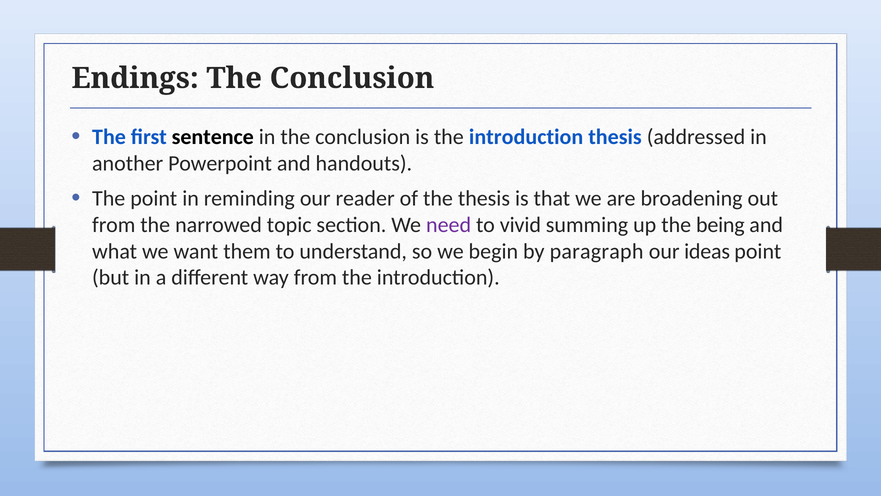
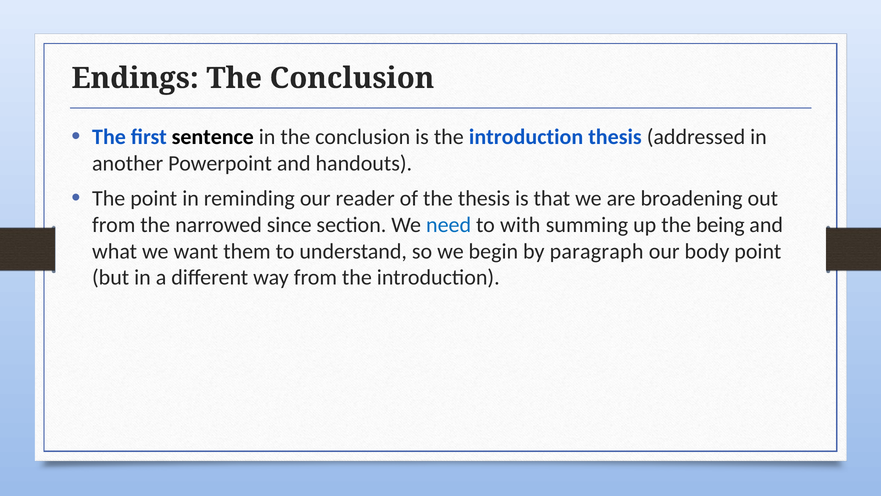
topic: topic -> since
need colour: purple -> blue
vivid: vivid -> with
ideas: ideas -> body
